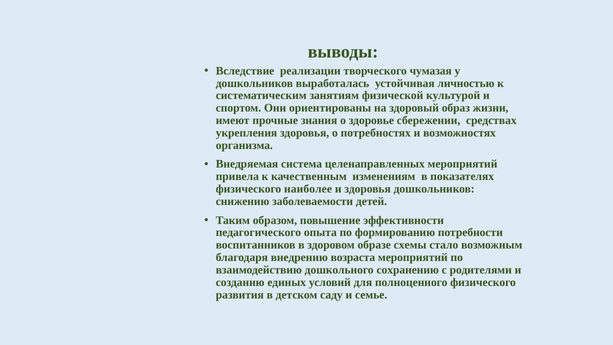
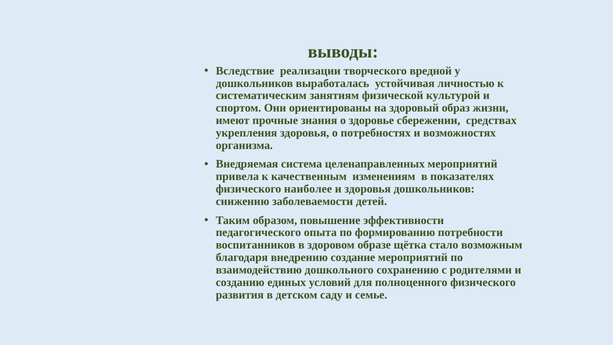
чумазая: чумазая -> вредной
схемы: схемы -> щётка
возраста: возраста -> создание
